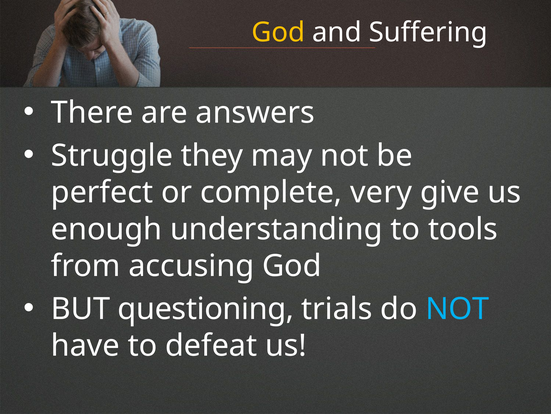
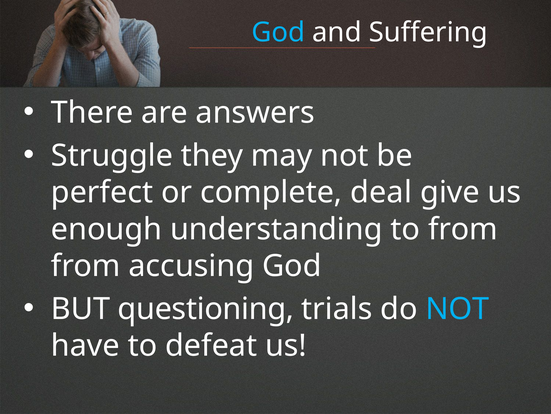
God at (278, 32) colour: yellow -> light blue
very: very -> deal
to tools: tools -> from
